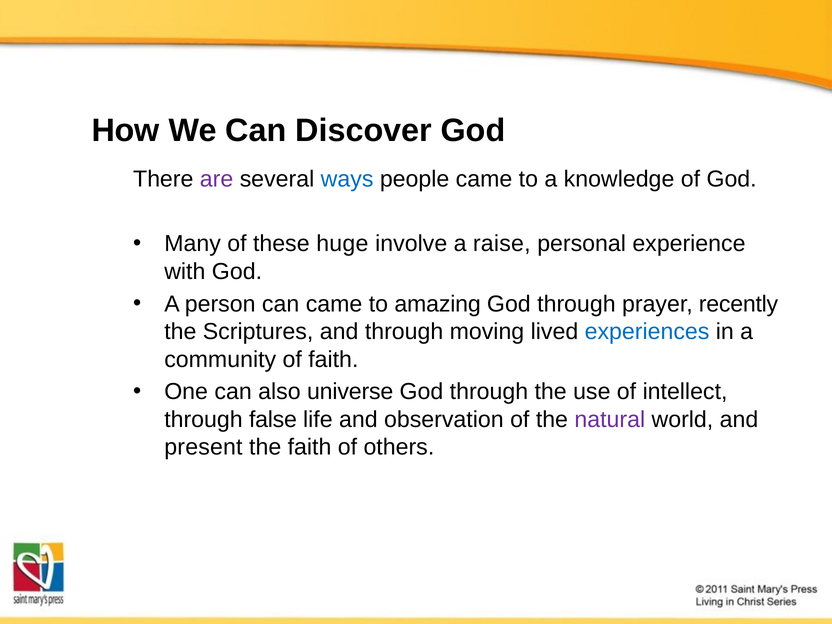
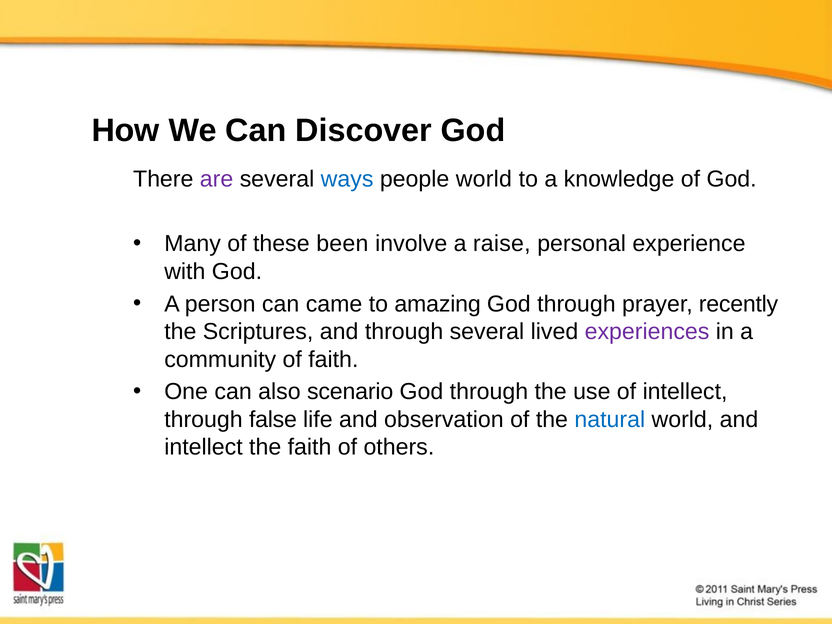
people came: came -> world
huge: huge -> been
through moving: moving -> several
experiences colour: blue -> purple
universe: universe -> scenario
natural colour: purple -> blue
present at (203, 447): present -> intellect
